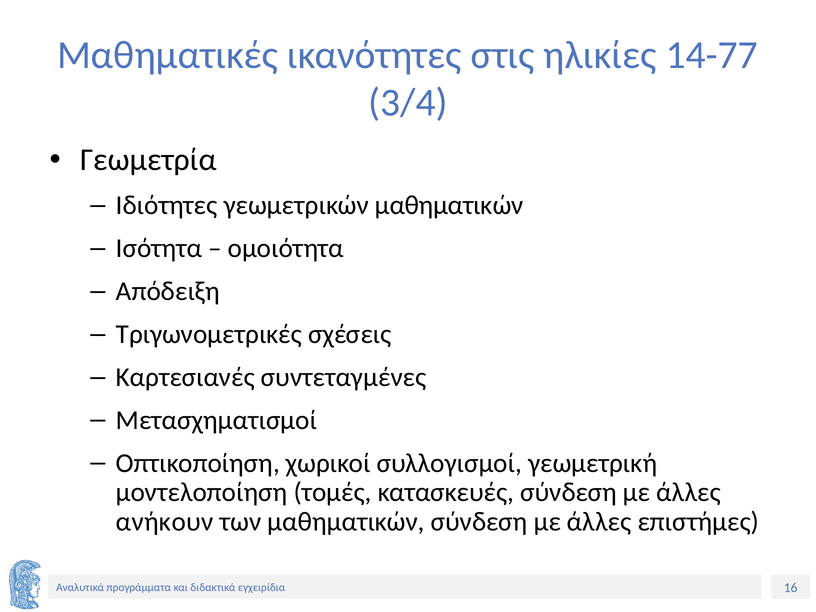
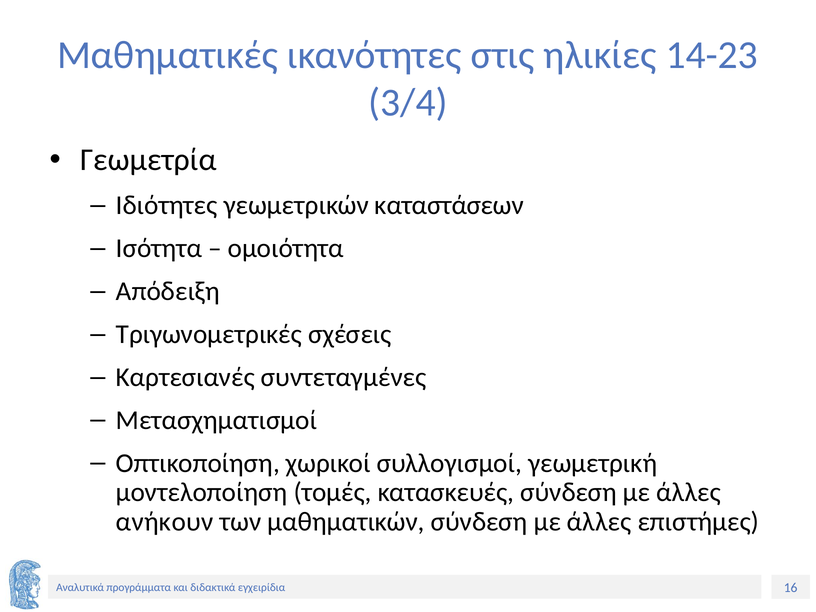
14-77: 14-77 -> 14-23
γεωμετρικών μαθηματικών: μαθηματικών -> καταστάσεων
